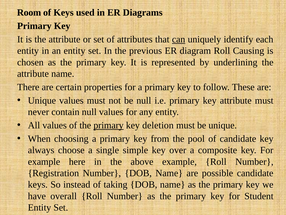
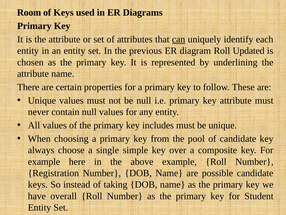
Causing: Causing -> Updated
primary at (109, 125) underline: present -> none
deletion: deletion -> includes
